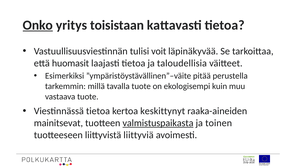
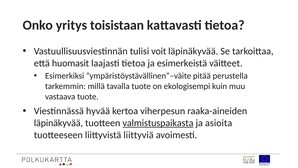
Onko underline: present -> none
taloudellisia: taloudellisia -> esimerkeistä
Viestinnässä tietoa: tietoa -> hyvää
keskittynyt: keskittynyt -> viherpesun
mainitsevat at (58, 123): mainitsevat -> läpinäkyvää
toinen: toinen -> asioita
